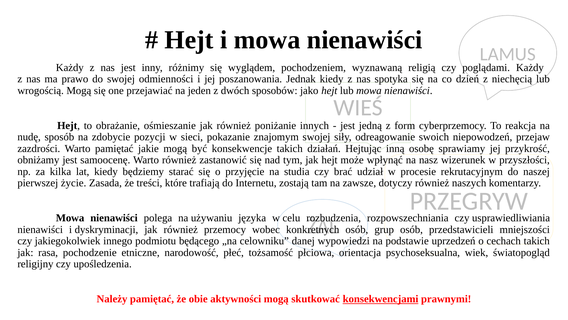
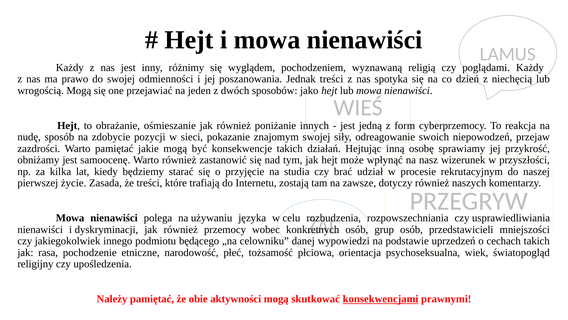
Jednak kiedy: kiedy -> treści
